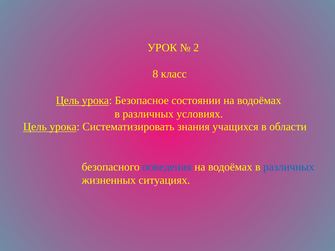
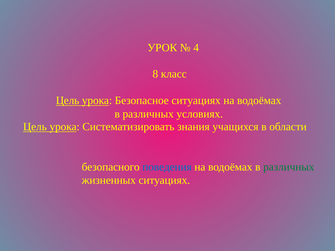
2: 2 -> 4
Безопасное состоянии: состоянии -> ситуациях
различных at (289, 167) colour: blue -> green
